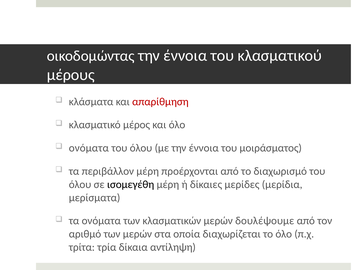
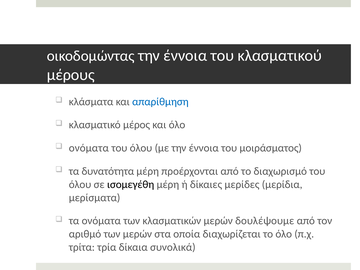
απαρίθμηση colour: red -> blue
περιβάλλον: περιβάλλον -> δυνατότητα
αντίληψη: αντίληψη -> συνολικά
